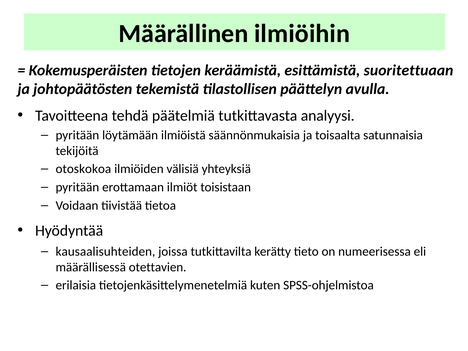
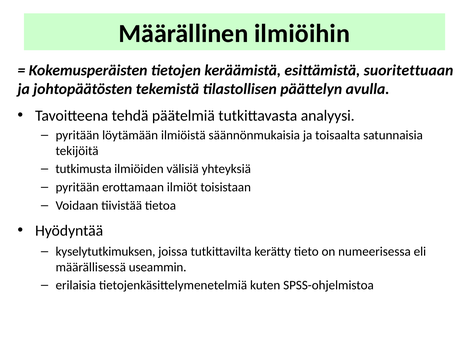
otoskokoa: otoskokoa -> tutkimusta
kausaalisuhteiden: kausaalisuhteiden -> kyselytutkimuksen
otettavien: otettavien -> useammin
